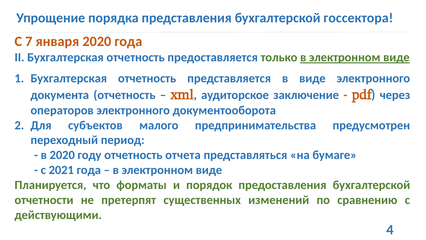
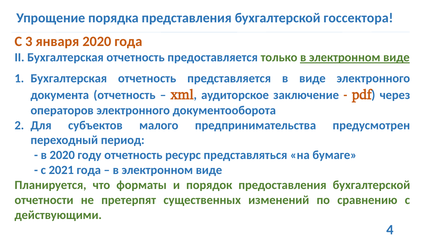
7: 7 -> 3
отчета: отчета -> ресурс
